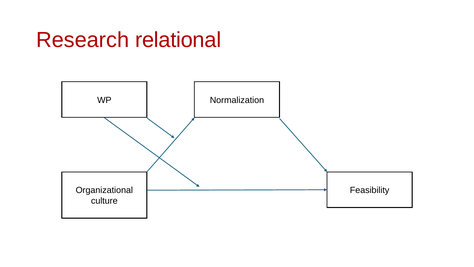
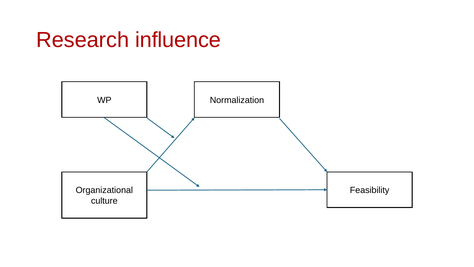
relational: relational -> influence
